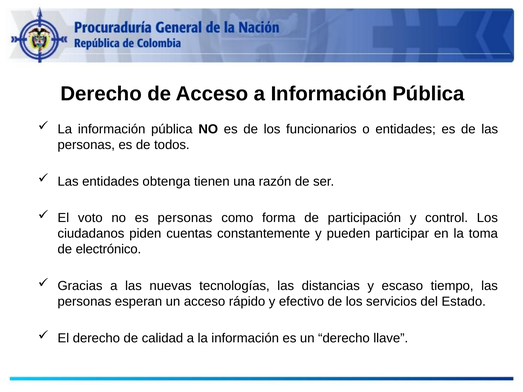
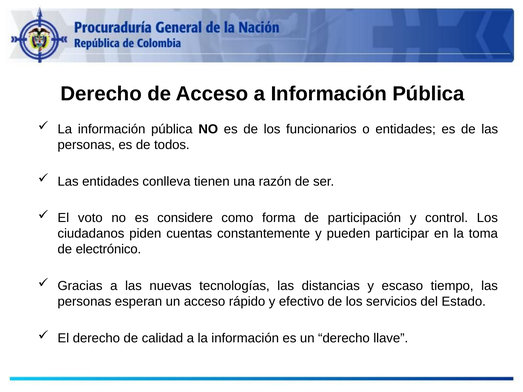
obtenga: obtenga -> conlleva
es personas: personas -> considere
